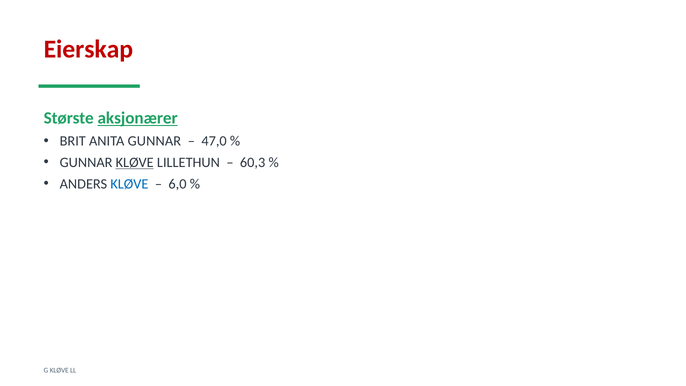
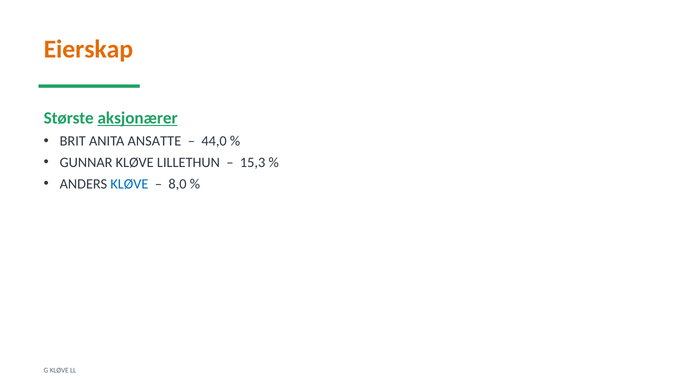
Eierskap colour: red -> orange
ANITA GUNNAR: GUNNAR -> ANSATTE
47,0: 47,0 -> 44,0
KLØVE at (135, 163) underline: present -> none
60,3: 60,3 -> 15,3
6,0: 6,0 -> 8,0
